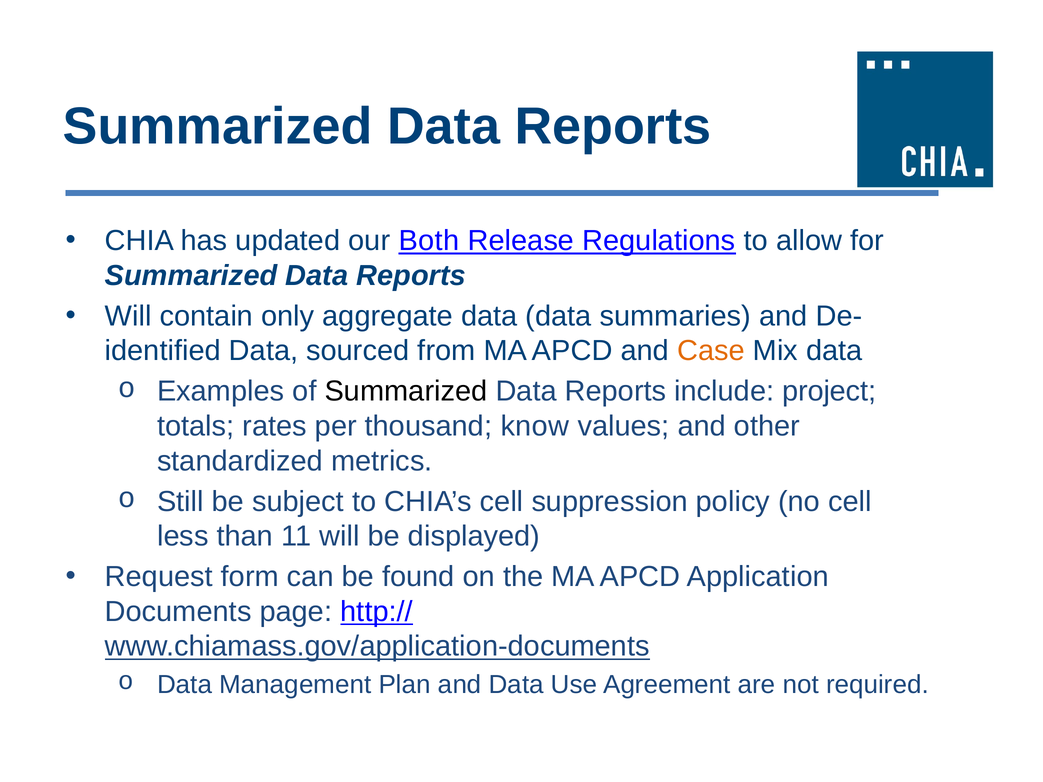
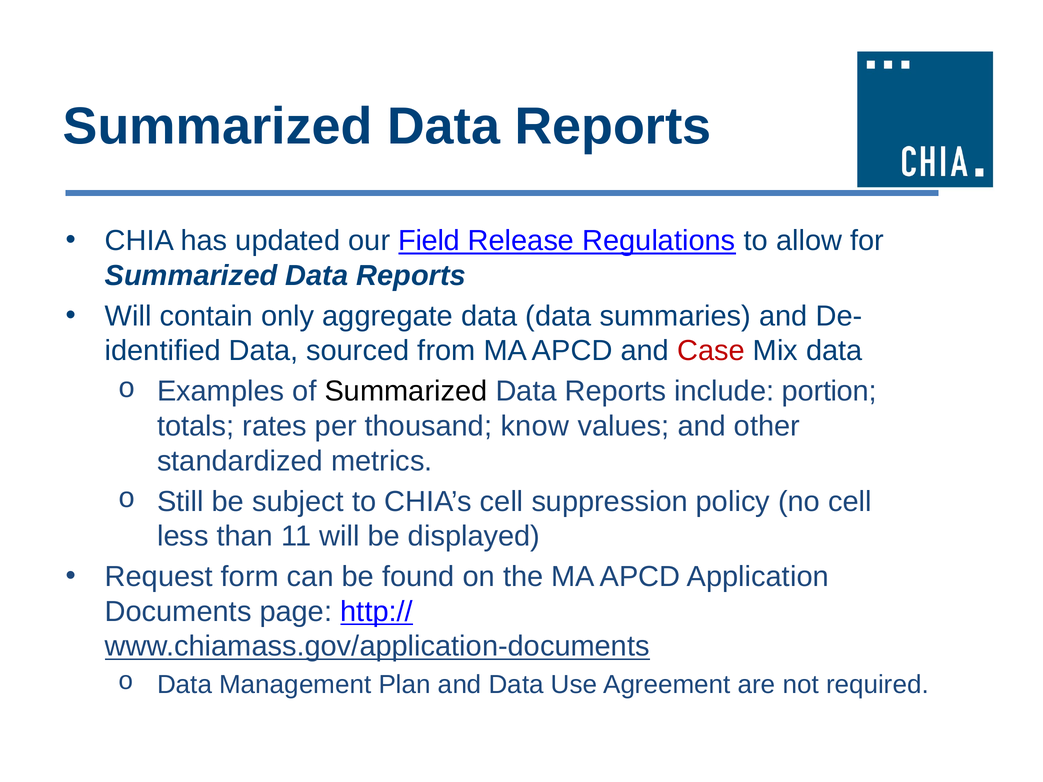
Both: Both -> Field
Case colour: orange -> red
project: project -> portion
